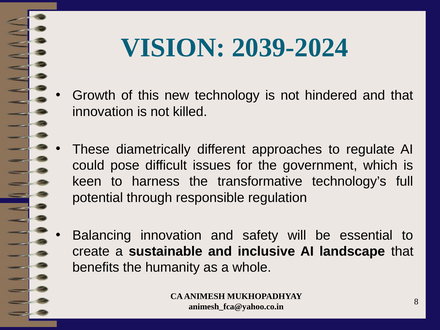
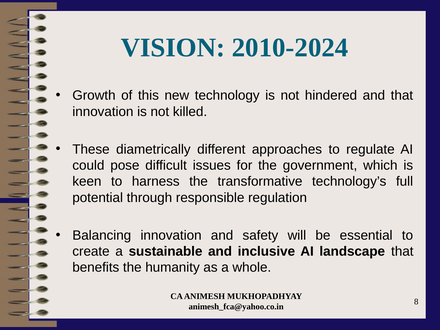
2039-2024: 2039-2024 -> 2010-2024
